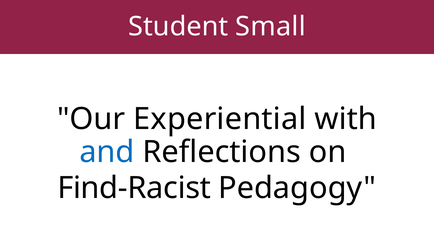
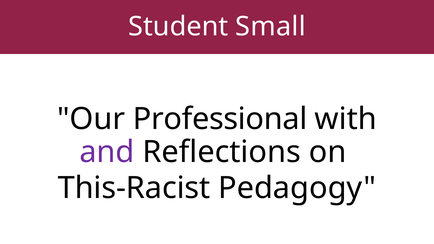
Experiential: Experiential -> Professional
and colour: blue -> purple
Find-Racist: Find-Racist -> This-Racist
